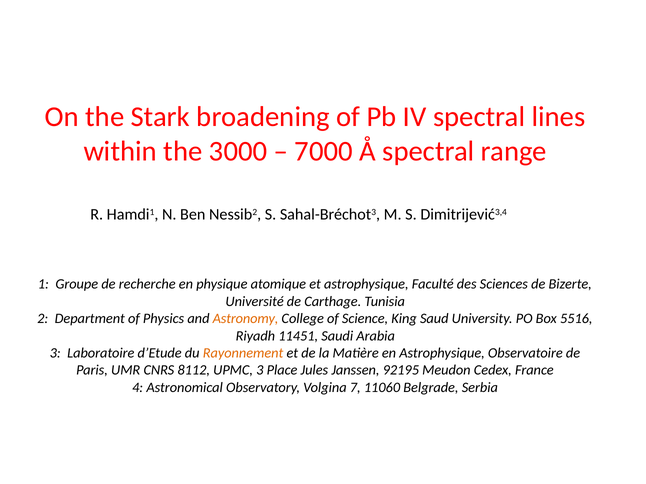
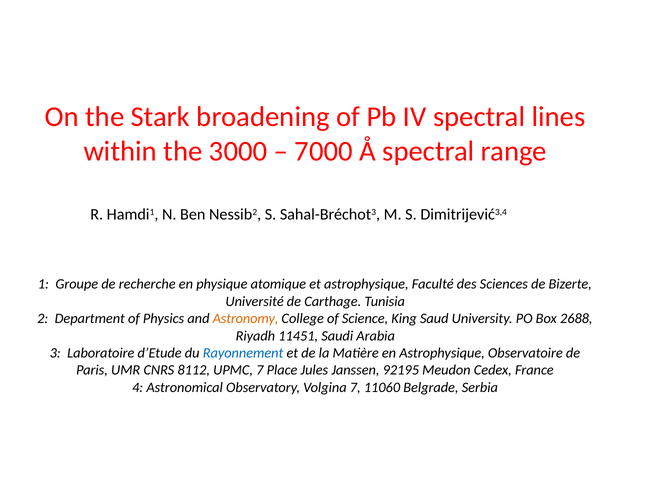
5516: 5516 -> 2688
Rayonnement colour: orange -> blue
UPMC 3: 3 -> 7
